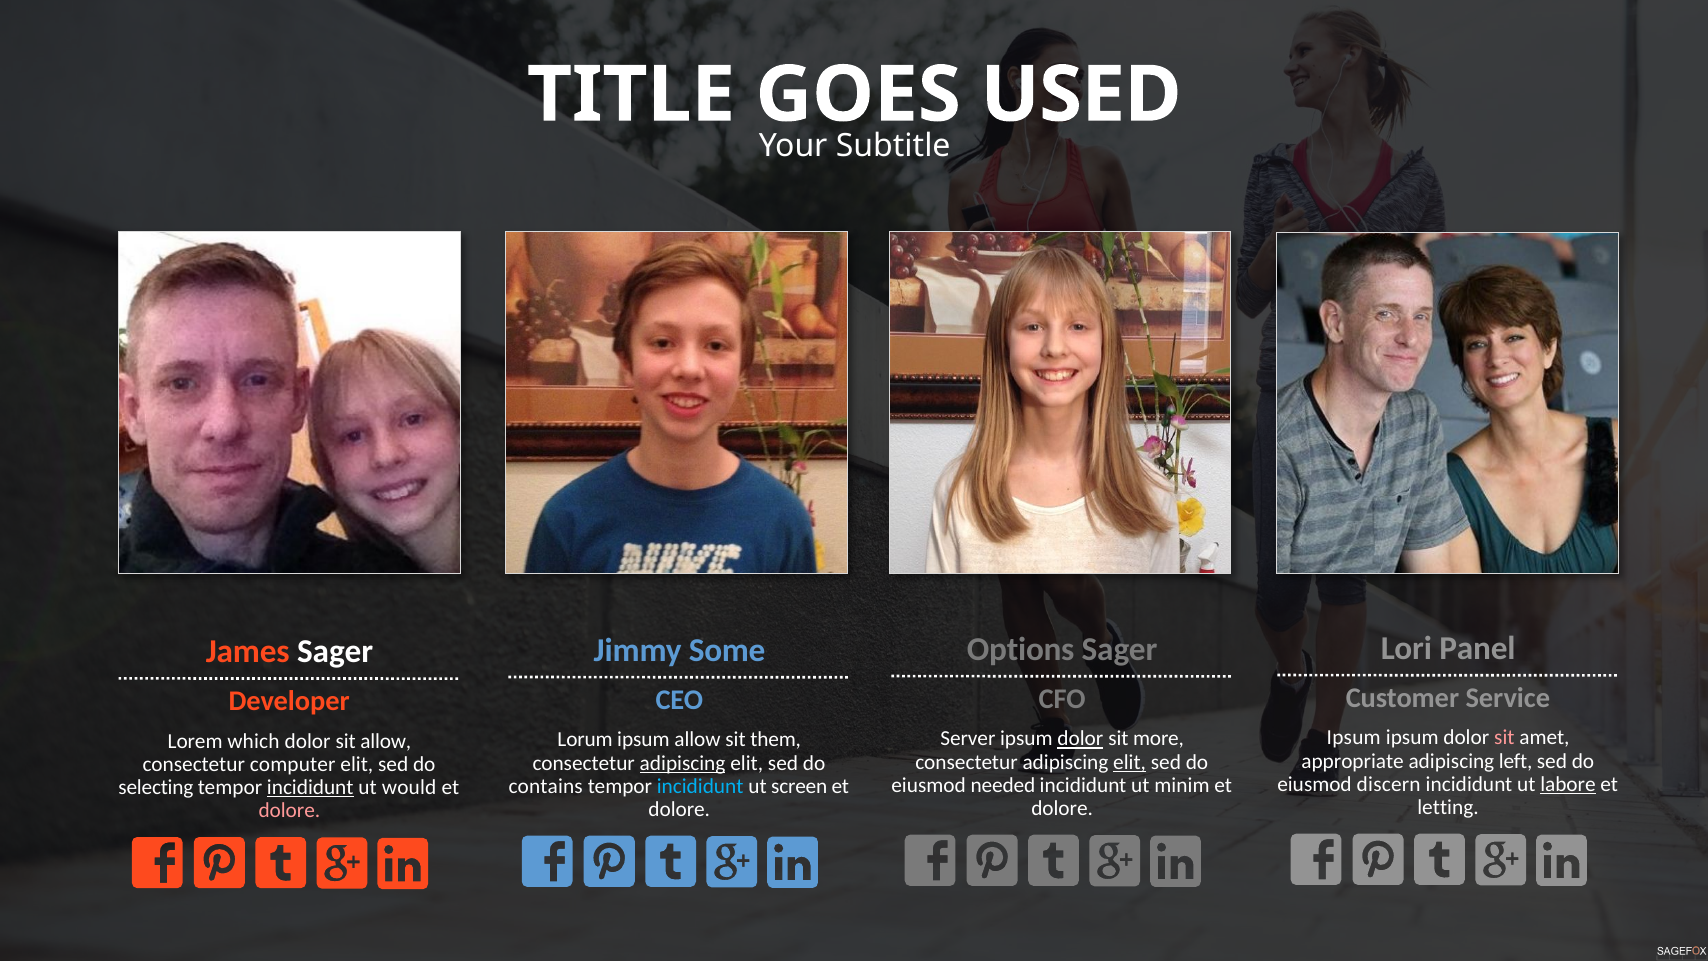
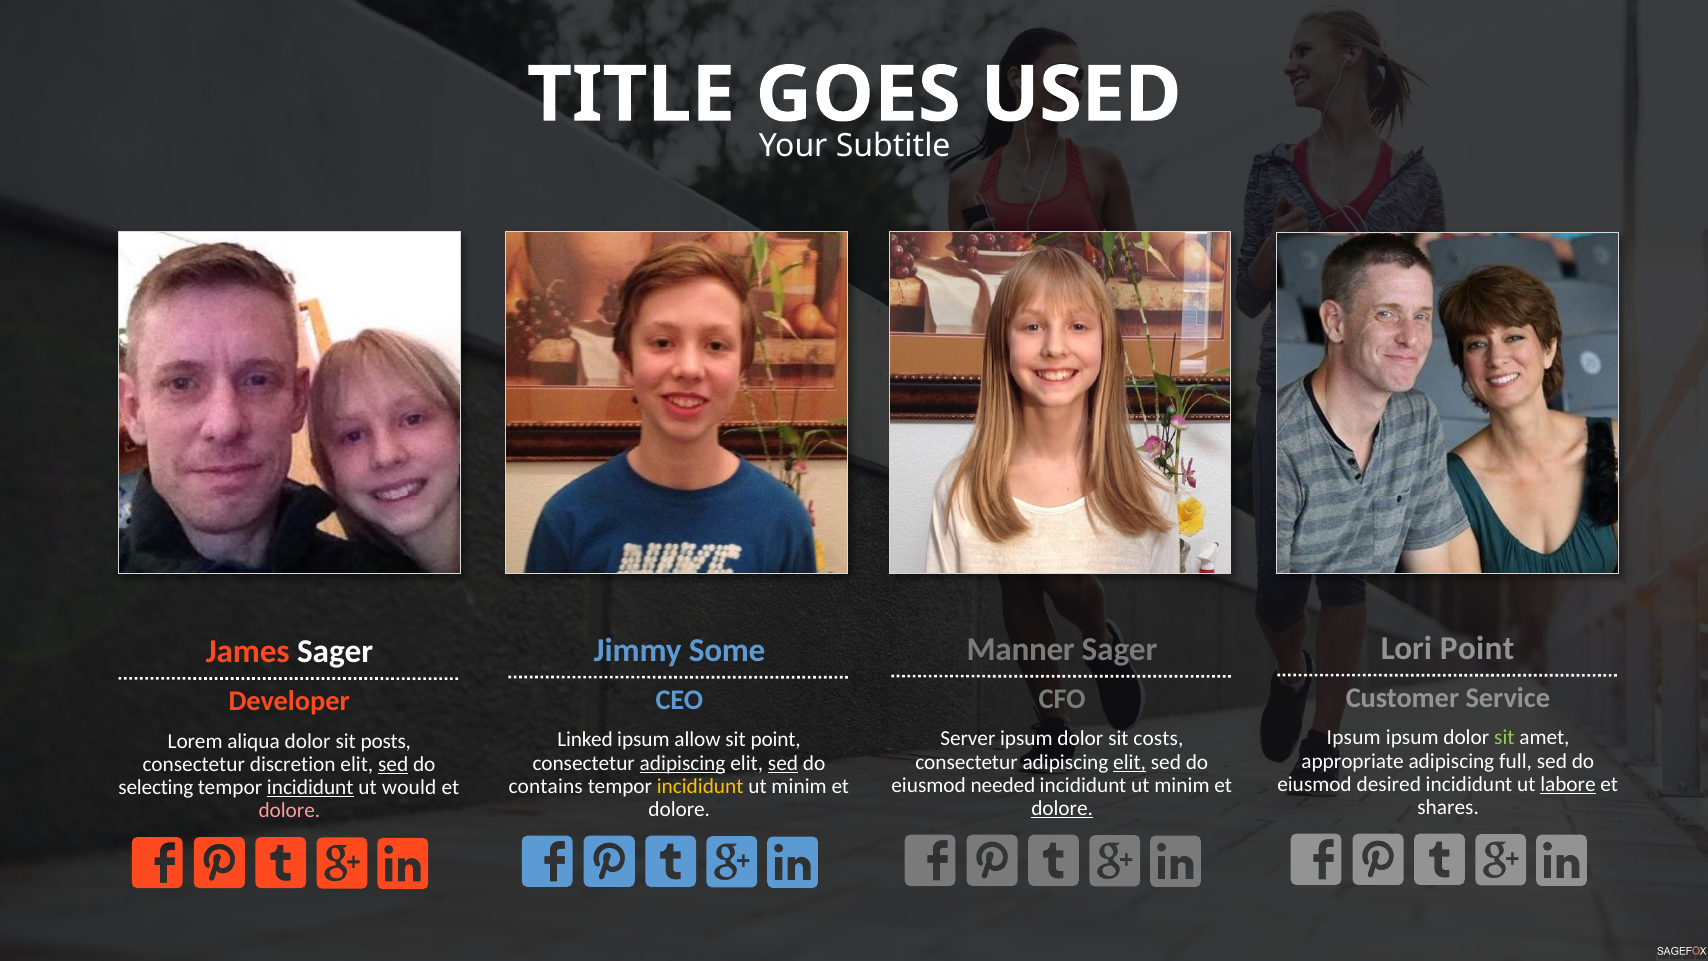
Lori Panel: Panel -> Point
Options: Options -> Manner
sit at (1504, 738) colour: pink -> light green
dolor at (1080, 739) underline: present -> none
more: more -> costs
Lorum: Lorum -> Linked
sit them: them -> point
which: which -> aliqua
sit allow: allow -> posts
left: left -> full
sed at (783, 763) underline: none -> present
computer: computer -> discretion
sed at (393, 764) underline: none -> present
discern: discern -> desired
incididunt at (700, 786) colour: light blue -> yellow
screen at (799, 786): screen -> minim
letting: letting -> shares
dolore at (1062, 808) underline: none -> present
